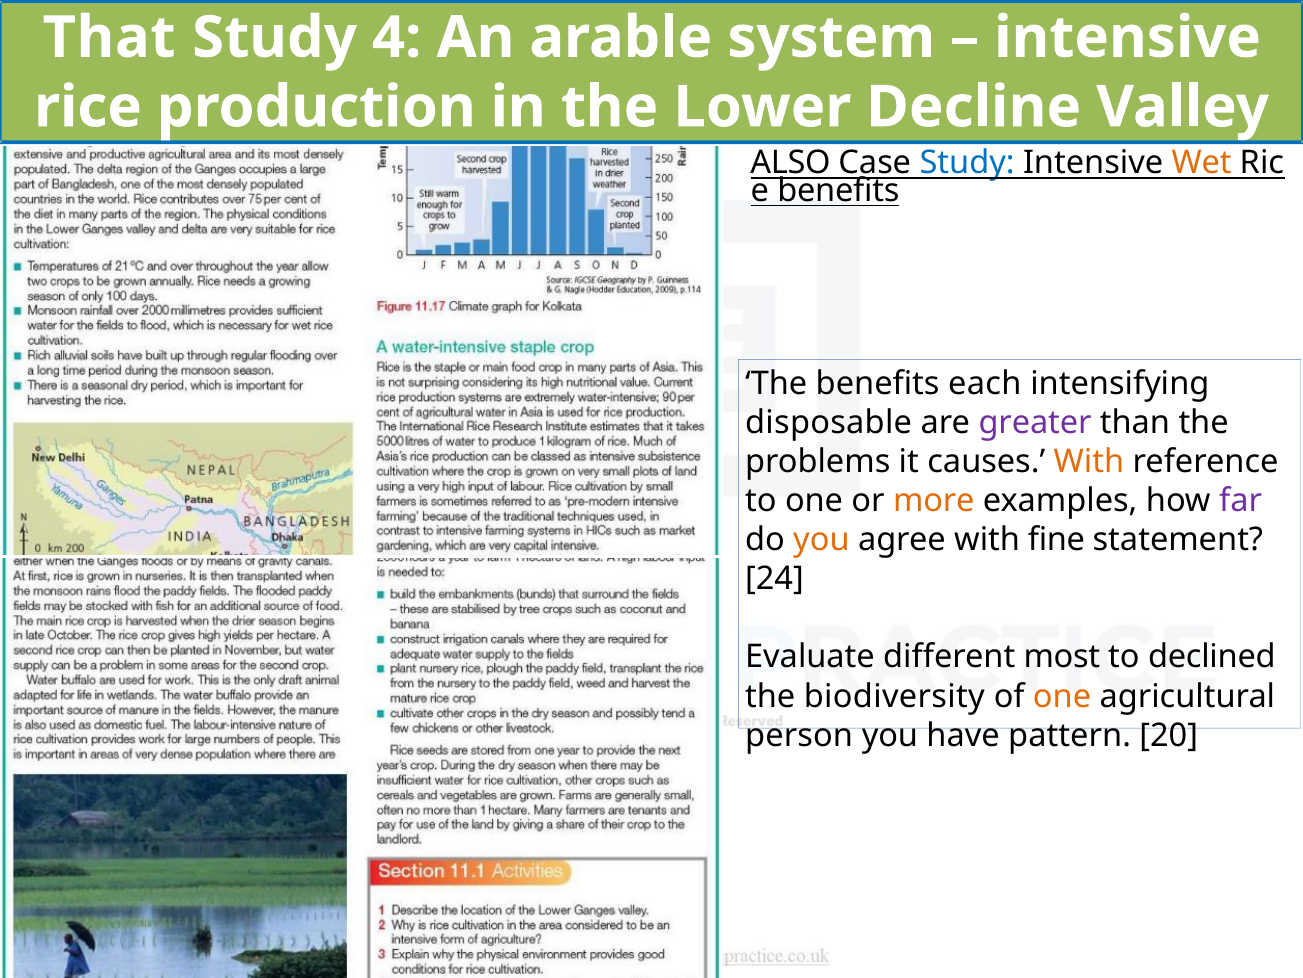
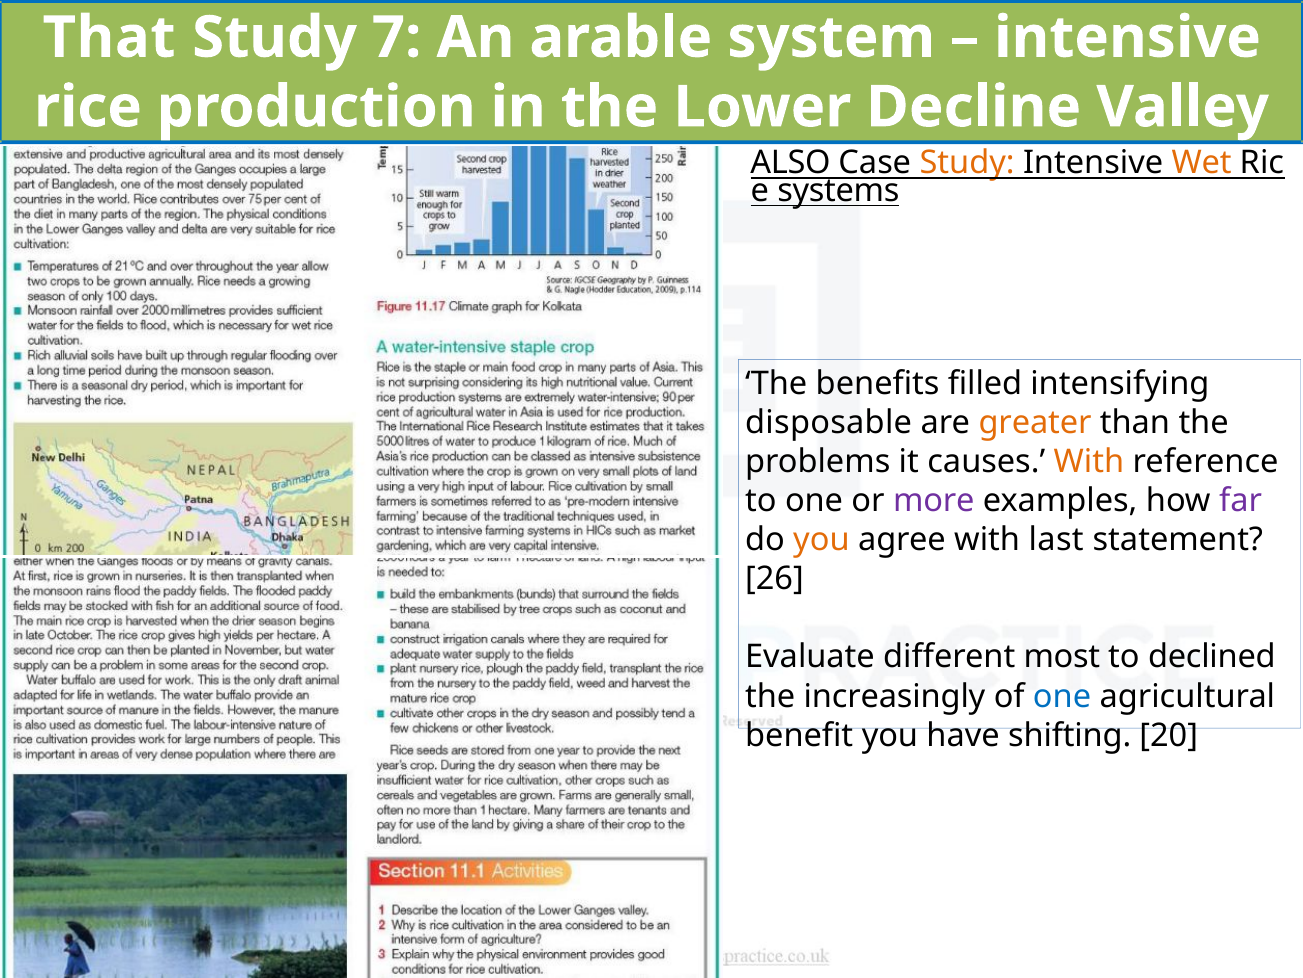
4: 4 -> 7
Study at (967, 163) colour: blue -> orange
benefits at (838, 190): benefits -> systems
each: each -> filled
greater colour: purple -> orange
more colour: orange -> purple
fine: fine -> last
24: 24 -> 26
biodiversity: biodiversity -> increasingly
one at (1062, 696) colour: orange -> blue
person: person -> benefit
pattern: pattern -> shifting
